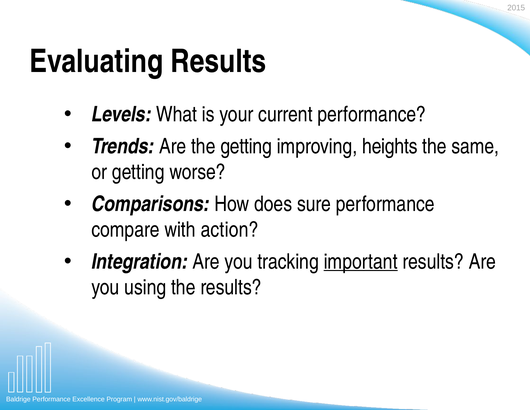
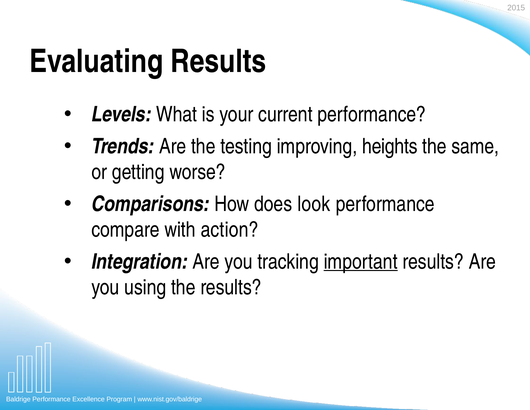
the getting: getting -> testing
sure: sure -> look
